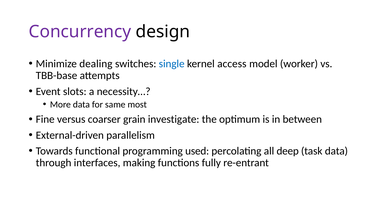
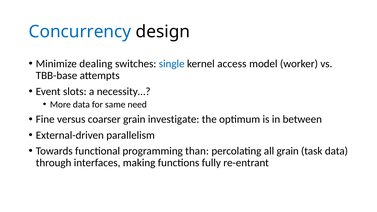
Concurrency colour: purple -> blue
most: most -> need
used: used -> than
all deep: deep -> grain
